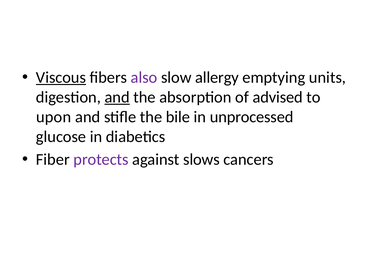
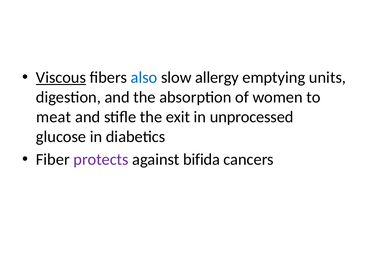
also colour: purple -> blue
and at (117, 97) underline: present -> none
advised: advised -> women
upon: upon -> meat
bile: bile -> exit
slows: slows -> bifida
